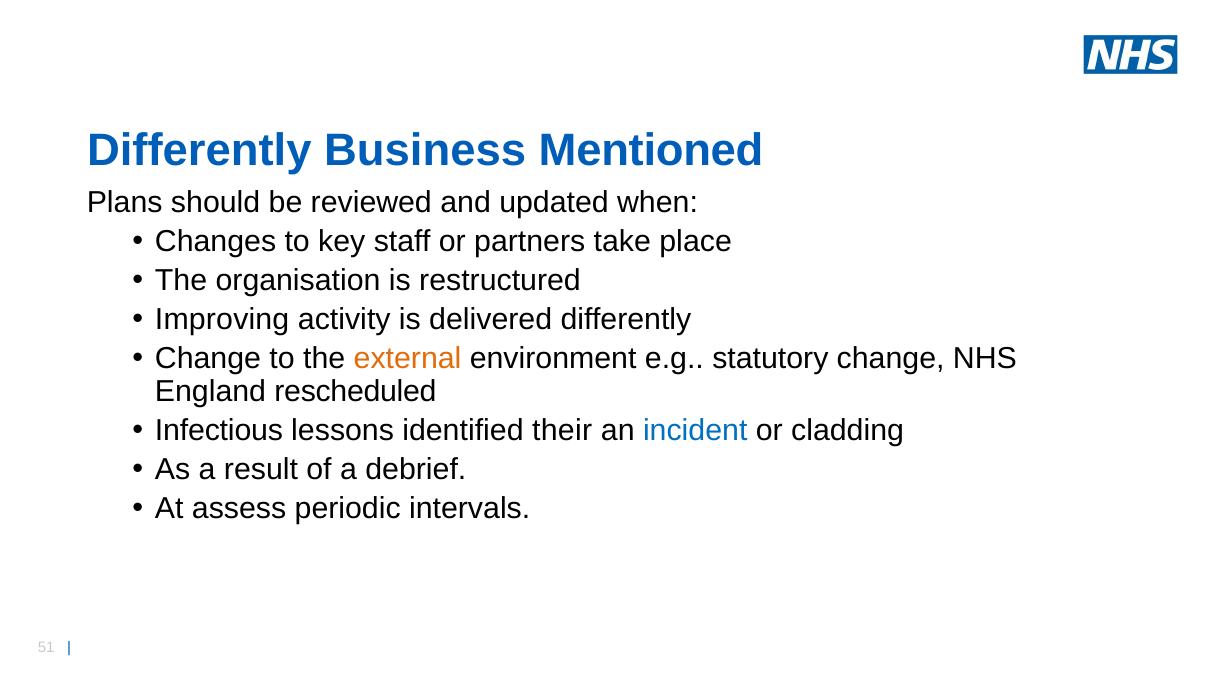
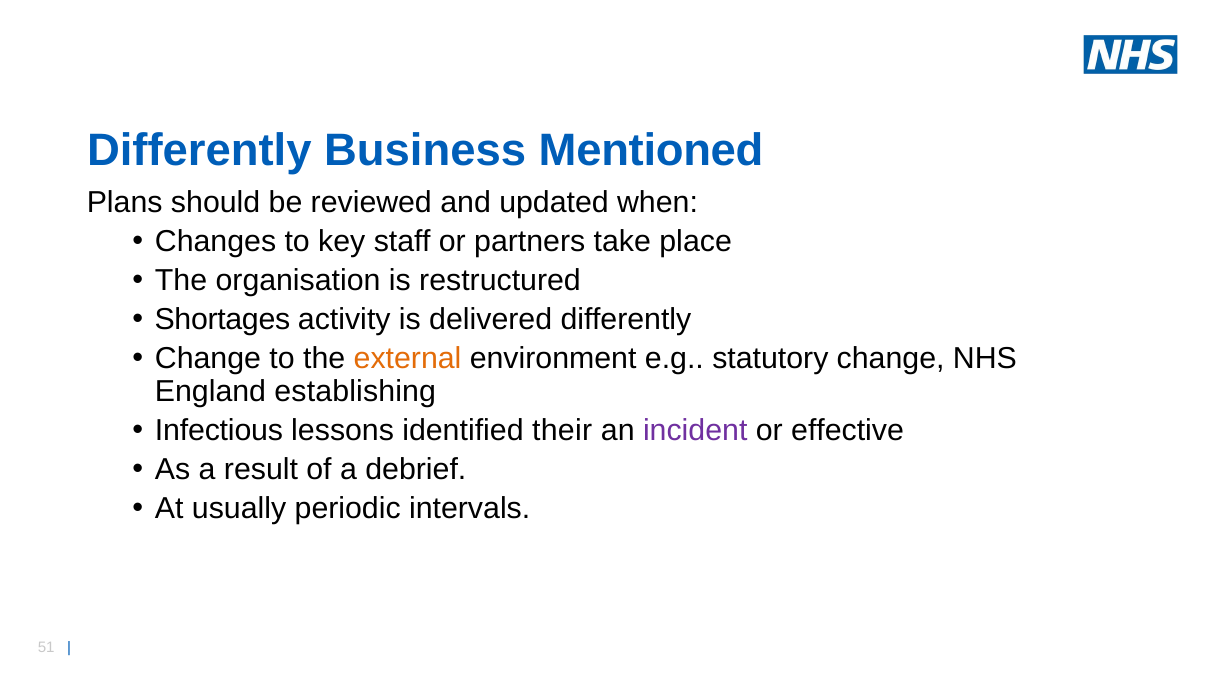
Improving: Improving -> Shortages
rescheduled: rescheduled -> establishing
incident colour: blue -> purple
cladding: cladding -> effective
assess: assess -> usually
